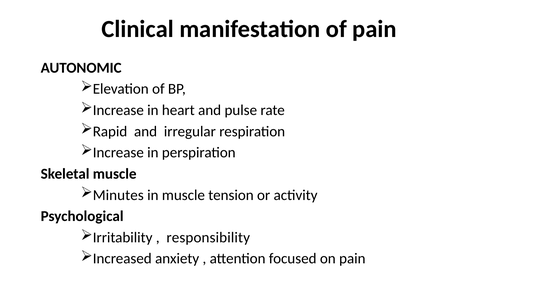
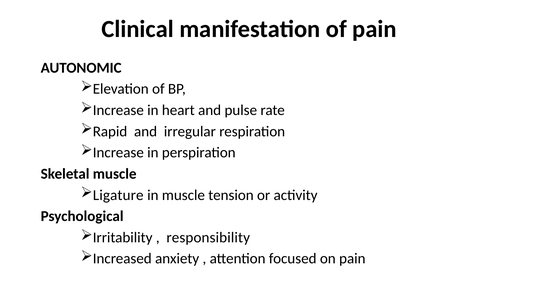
Minutes: Minutes -> Ligature
